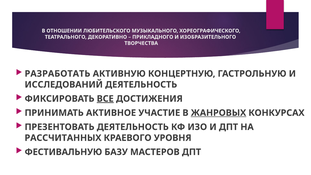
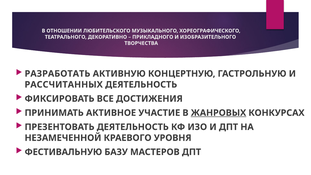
ИССЛЕДОВАНИЙ: ИССЛЕДОВАНИЙ -> РАССЧИТАННЫХ
ВСЕ underline: present -> none
РАССЧИТАННЫХ: РАССЧИТАННЫХ -> НЕЗАМЕЧЕННОЙ
